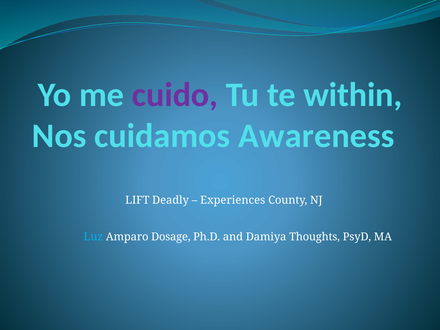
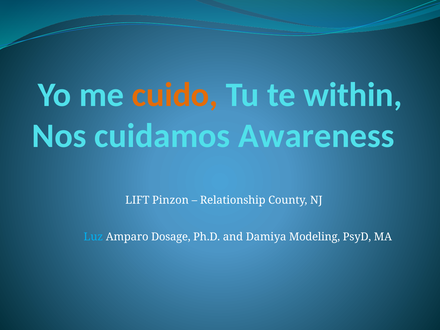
cuido colour: purple -> orange
Deadly: Deadly -> Pinzon
Experiences: Experiences -> Relationship
Thoughts: Thoughts -> Modeling
